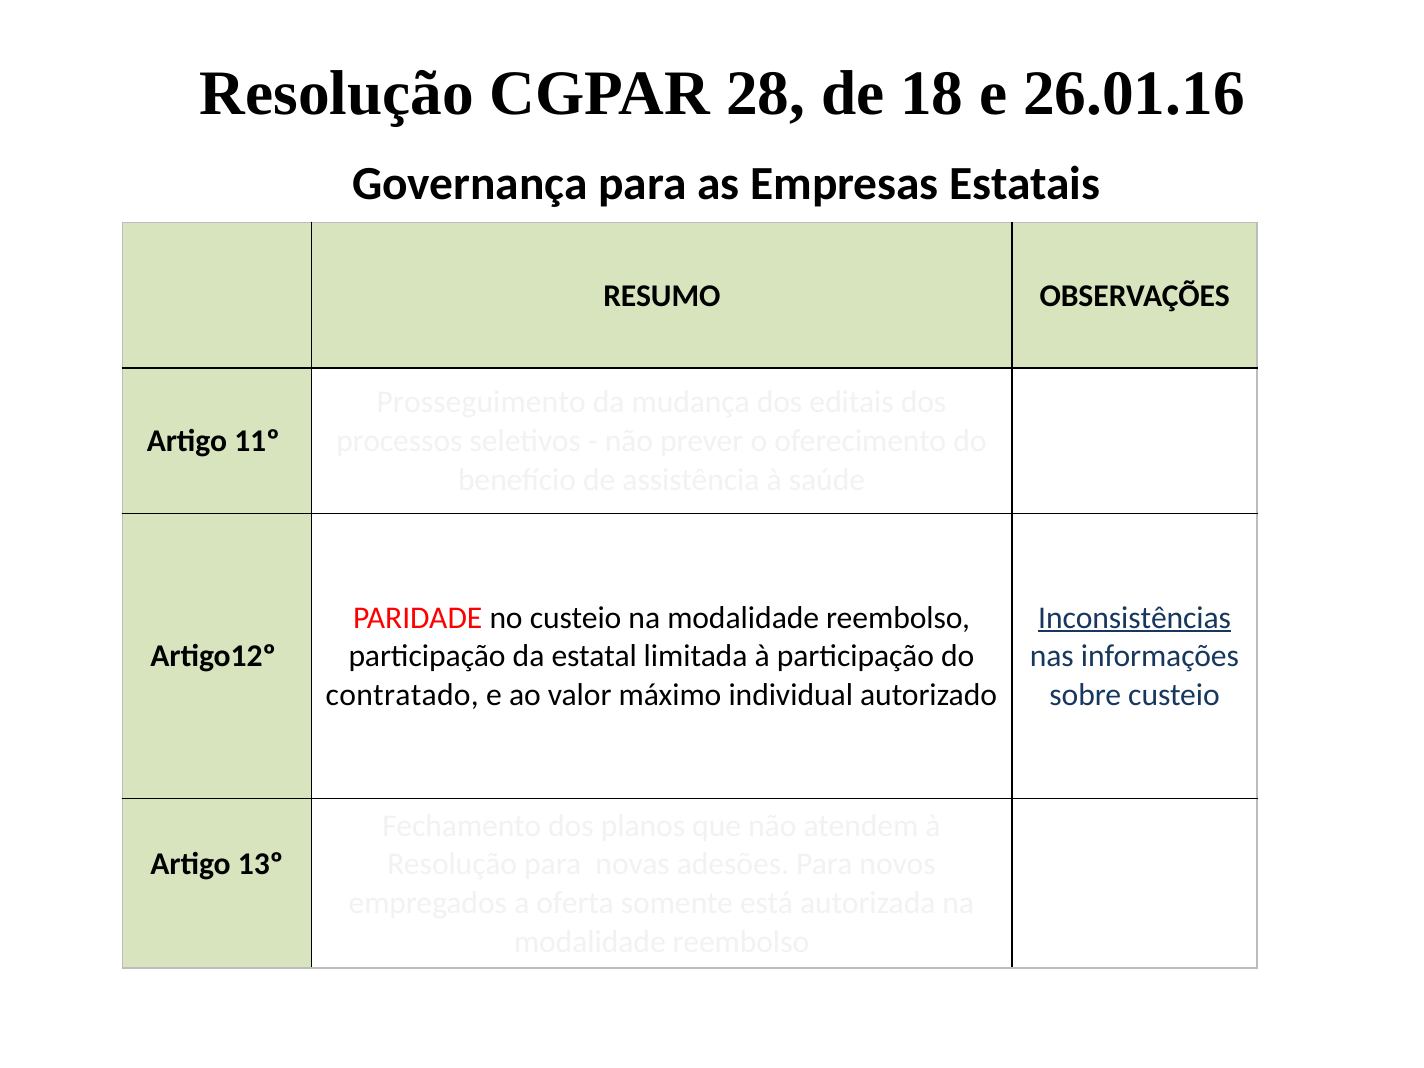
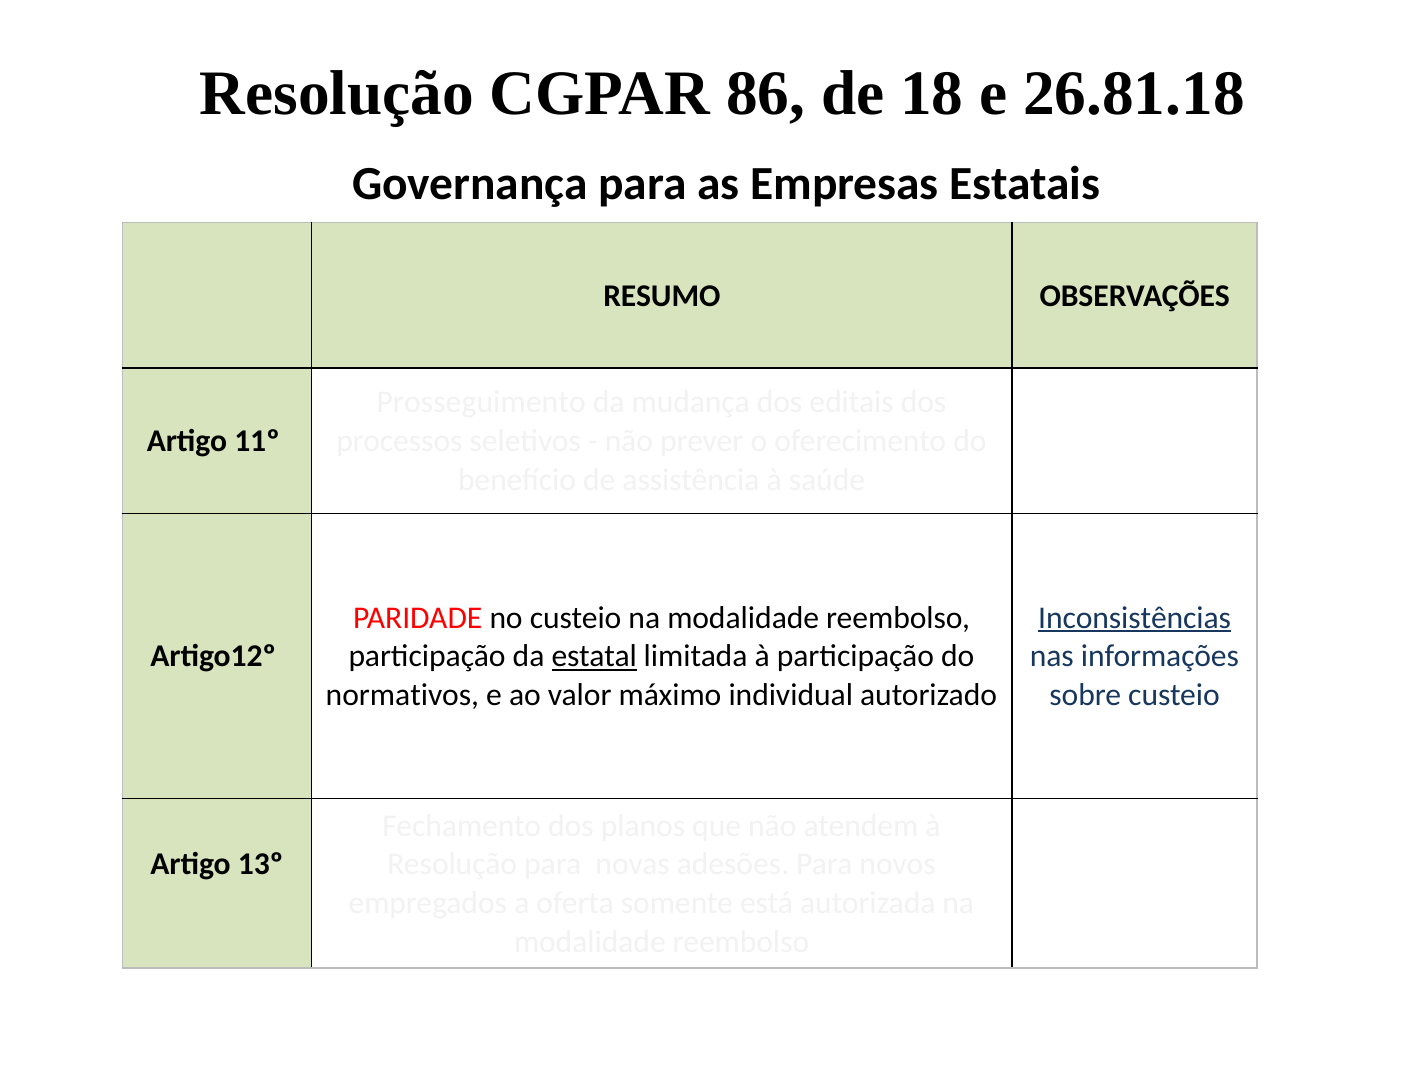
28: 28 -> 86
26.01.16: 26.01.16 -> 26.81.18
estatal underline: none -> present
contratado: contratado -> normativos
